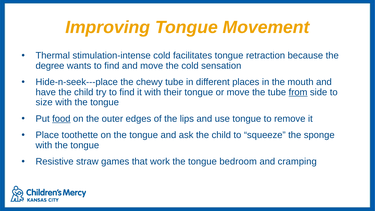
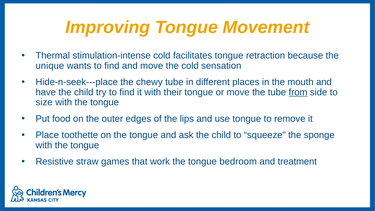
degree: degree -> unique
food underline: present -> none
cramping: cramping -> treatment
